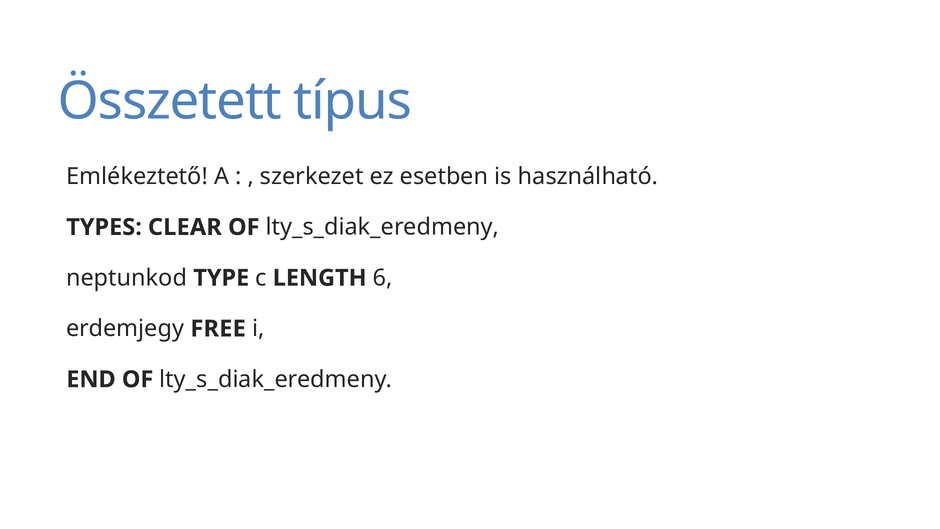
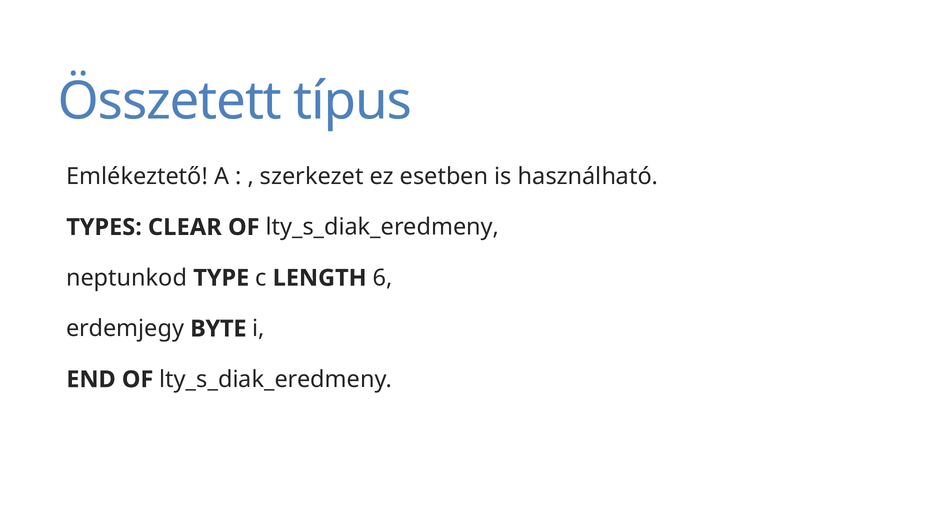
FREE: FREE -> BYTE
